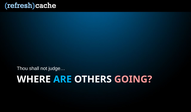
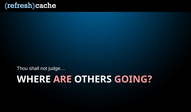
ARE colour: light blue -> pink
